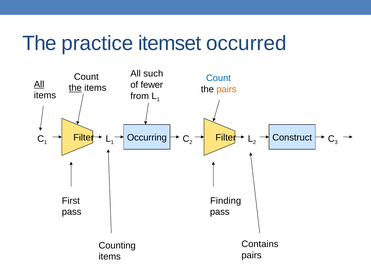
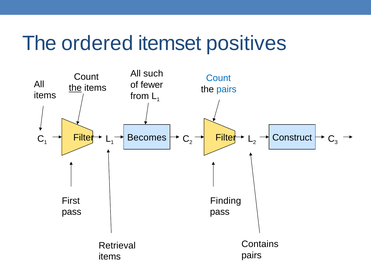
practice: practice -> ordered
occurred: occurred -> positives
All at (39, 84) underline: present -> none
pairs at (226, 89) colour: orange -> blue
Occurring: Occurring -> Becomes
Counting: Counting -> Retrieval
